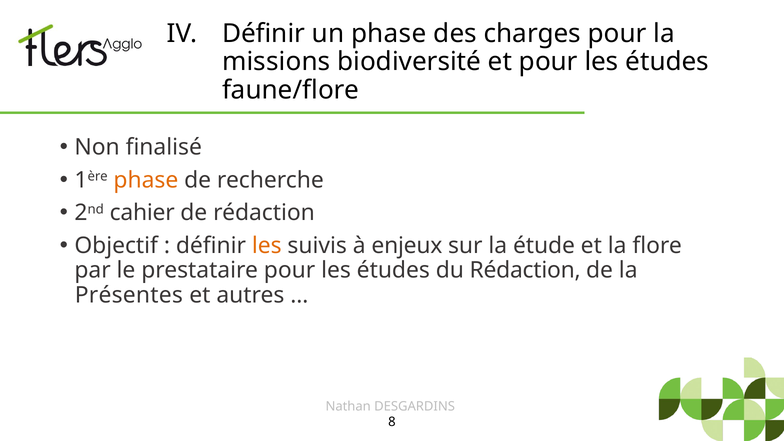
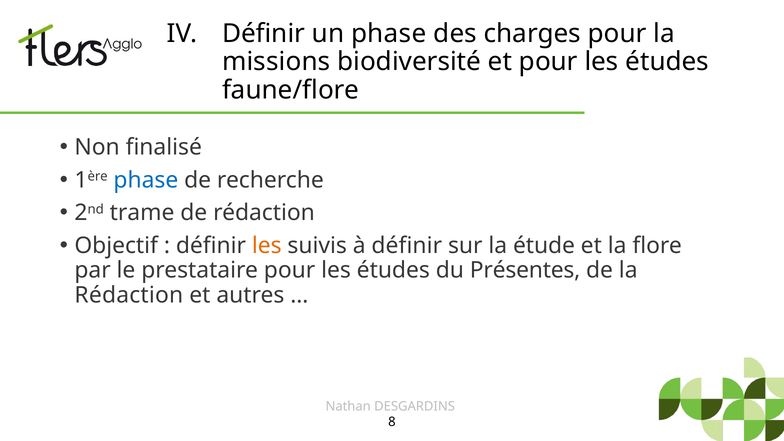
phase at (146, 180) colour: orange -> blue
cahier: cahier -> trame
à enjeux: enjeux -> définir
du Rédaction: Rédaction -> Présentes
Présentes at (129, 295): Présentes -> Rédaction
